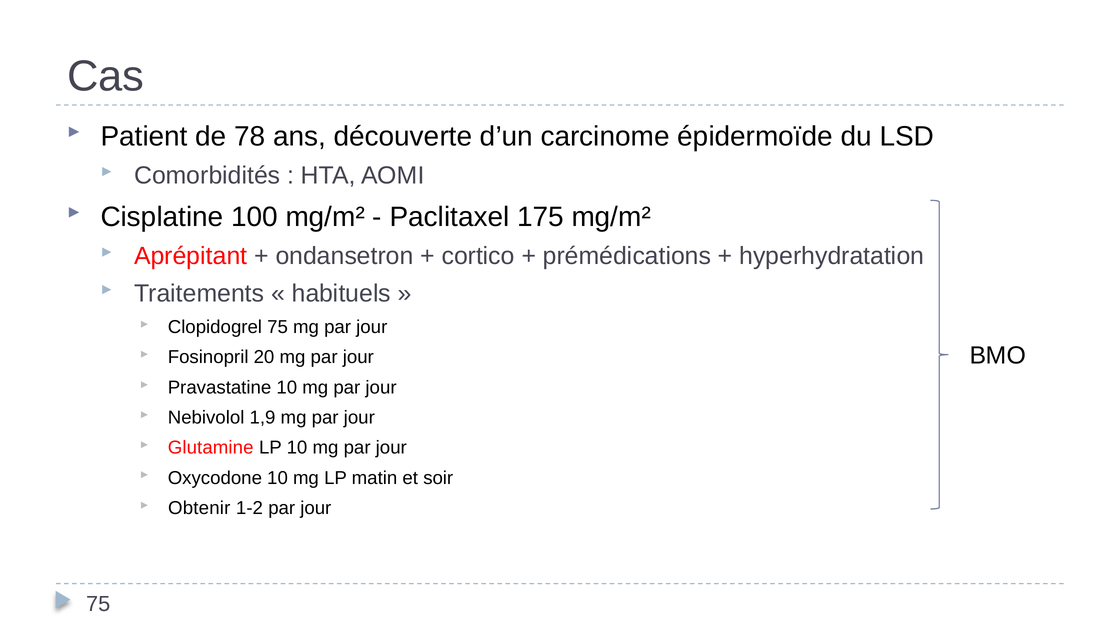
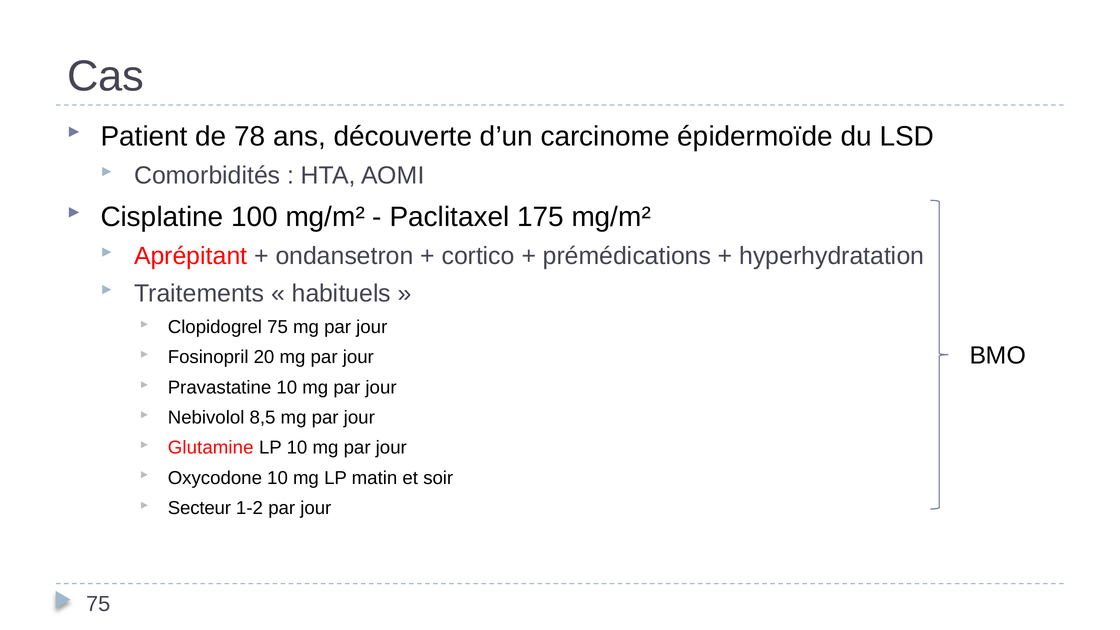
1,9: 1,9 -> 8,5
Obtenir: Obtenir -> Secteur
